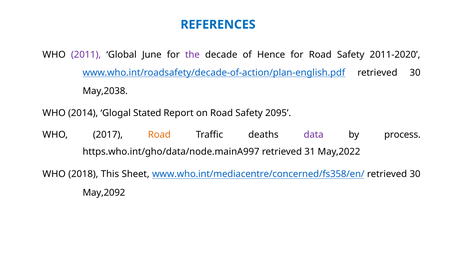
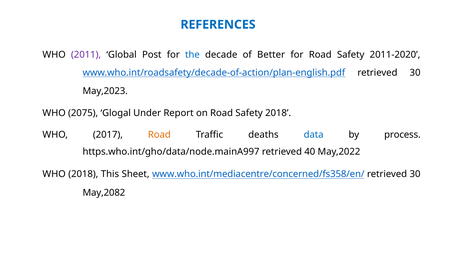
June: June -> Post
the colour: purple -> blue
Hence: Hence -> Better
May,2038: May,2038 -> May,2023
2014: 2014 -> 2075
Stated: Stated -> Under
Safety 2095: 2095 -> 2018
data colour: purple -> blue
31: 31 -> 40
May,2092: May,2092 -> May,2082
